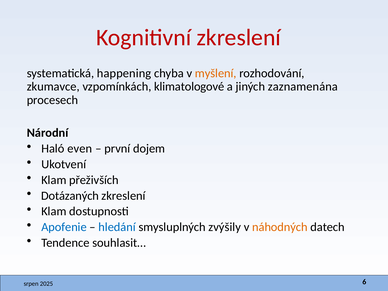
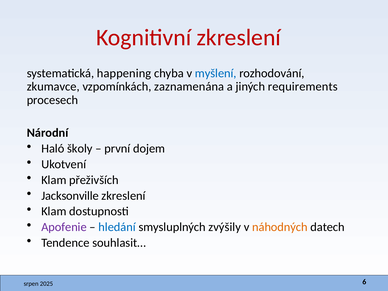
myšlení colour: orange -> blue
klimatologové: klimatologové -> zaznamenána
zaznamenána: zaznamenána -> requirements
even: even -> školy
Dotázaných: Dotázaných -> Jacksonville
Apofenie colour: blue -> purple
